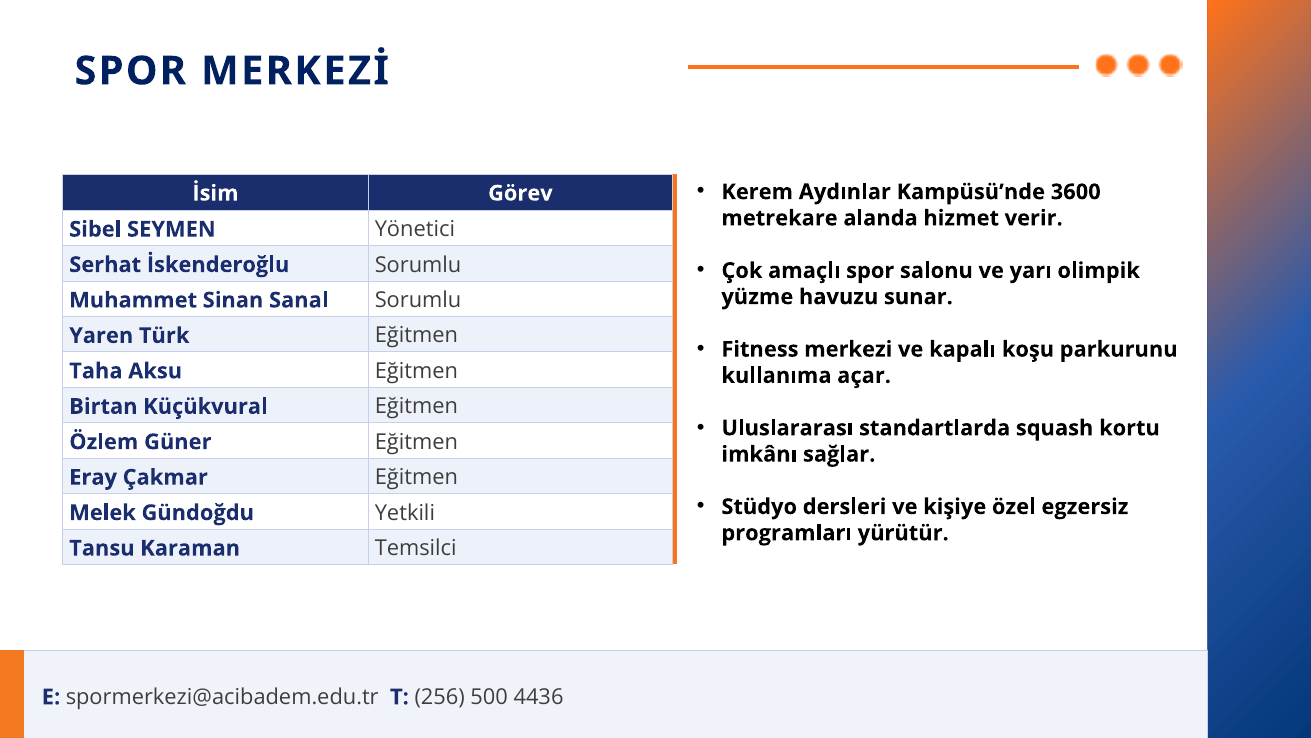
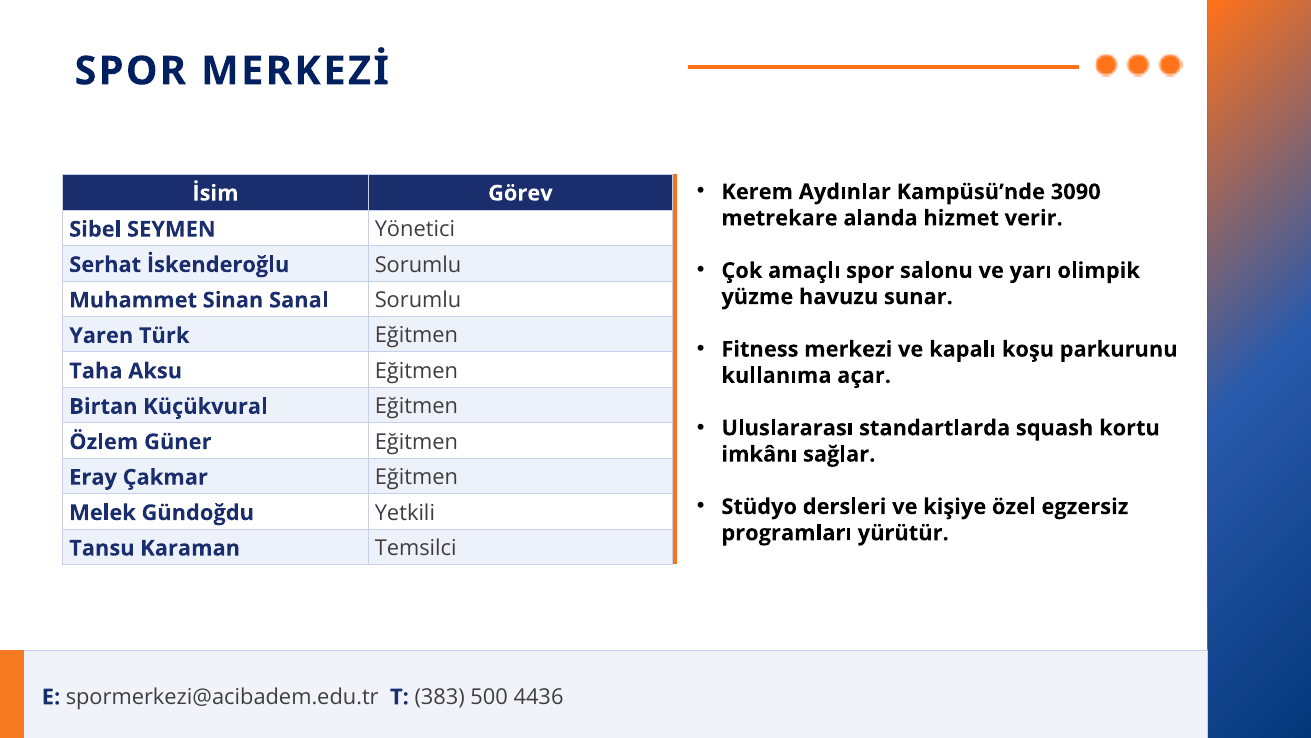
3600: 3600 -> 3090
256: 256 -> 383
